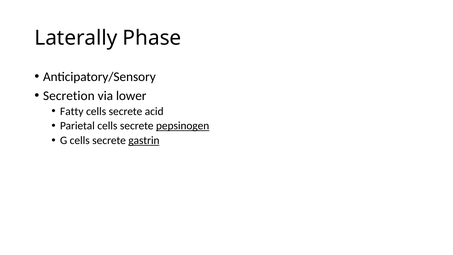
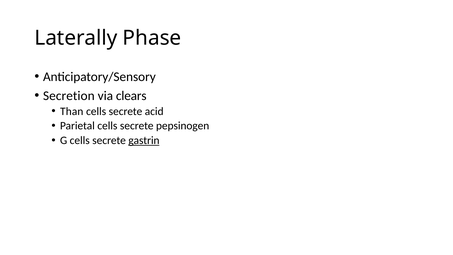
lower: lower -> clears
Fatty: Fatty -> Than
pepsinogen underline: present -> none
